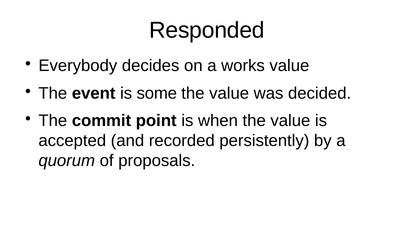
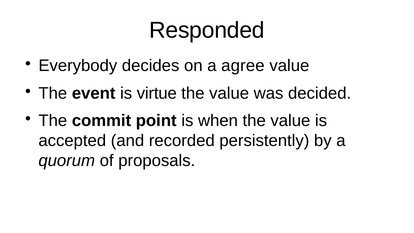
works: works -> agree
some: some -> virtue
